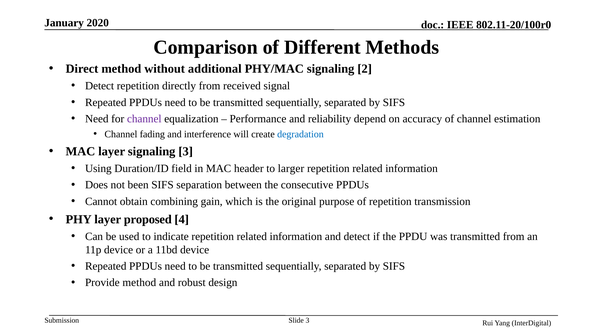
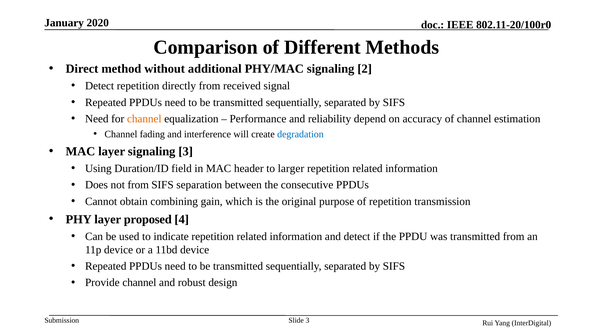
channel at (144, 119) colour: purple -> orange
not been: been -> from
Provide method: method -> channel
